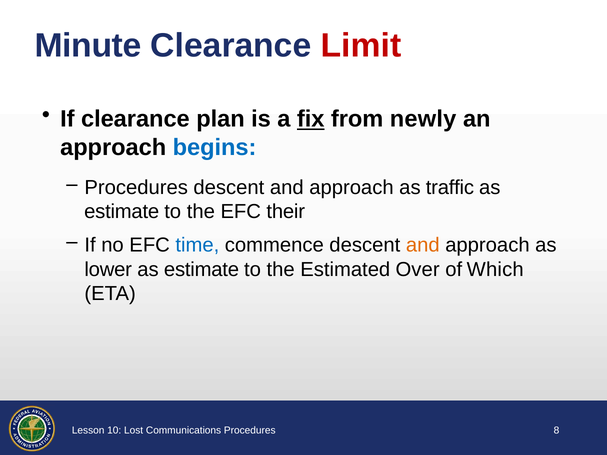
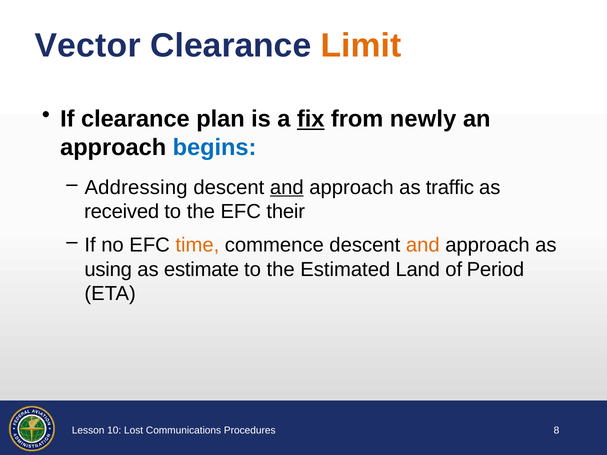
Minute: Minute -> Vector
Limit colour: red -> orange
Procedures at (136, 188): Procedures -> Addressing
and at (287, 188) underline: none -> present
estimate at (122, 212): estimate -> received
time colour: blue -> orange
lower: lower -> using
Over: Over -> Land
Which: Which -> Period
